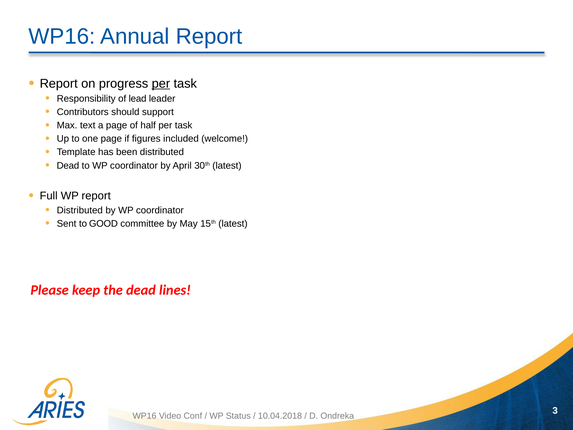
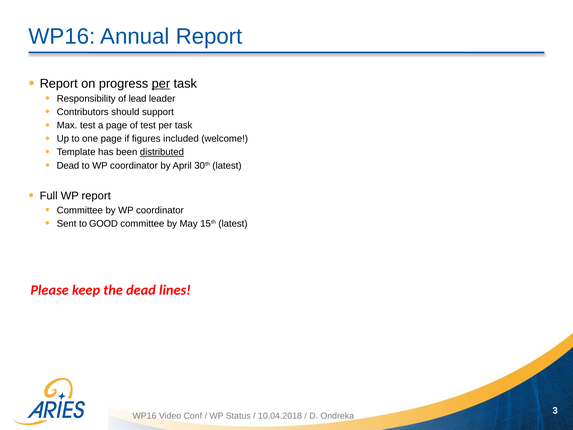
Max text: text -> test
of half: half -> test
distributed at (162, 152) underline: none -> present
Distributed at (80, 210): Distributed -> Committee
